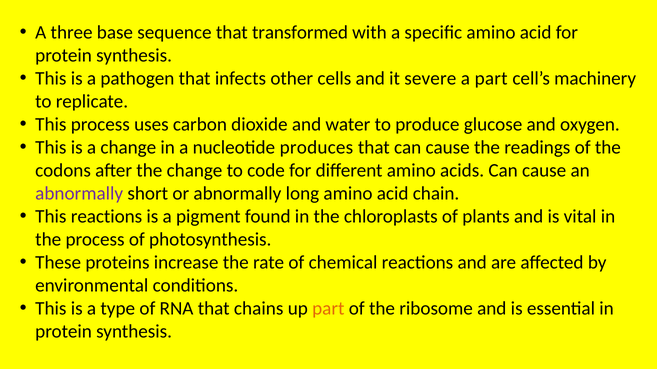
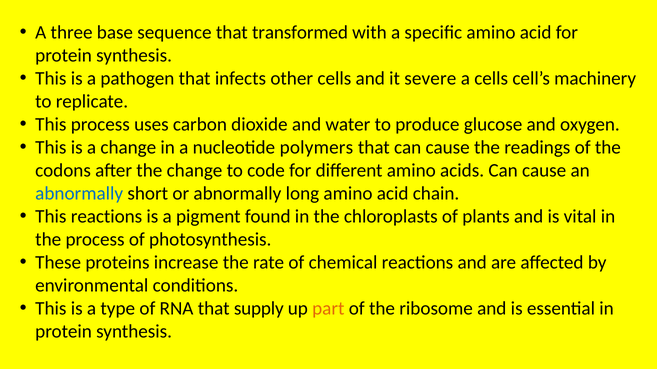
a part: part -> cells
produces: produces -> polymers
abnormally at (79, 194) colour: purple -> blue
chains: chains -> supply
